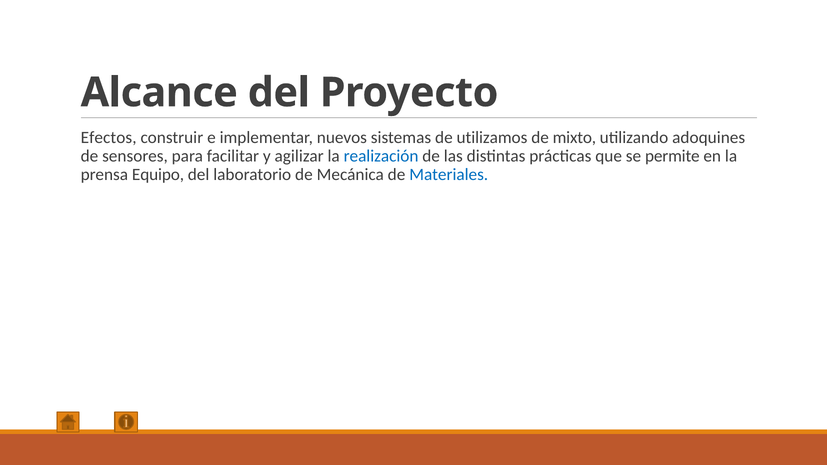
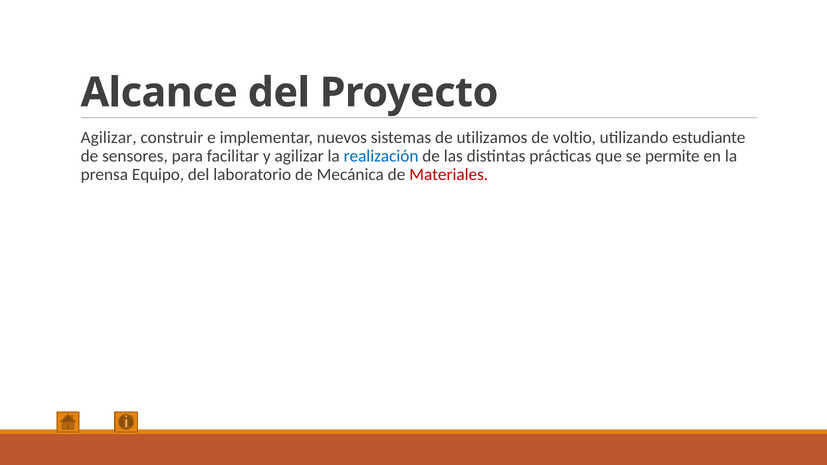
Efectos at (109, 138): Efectos -> Agilizar
mixto: mixto -> voltio
adoquines: adoquines -> estudiante
Materiales colour: blue -> red
